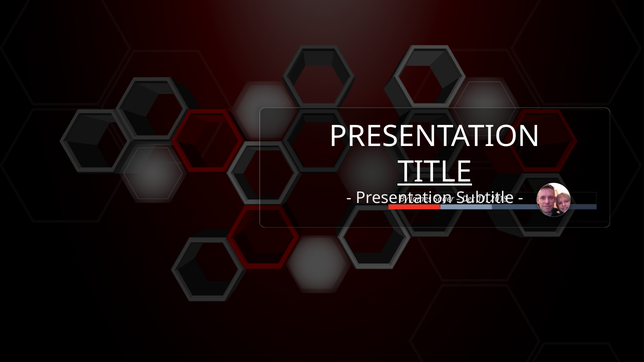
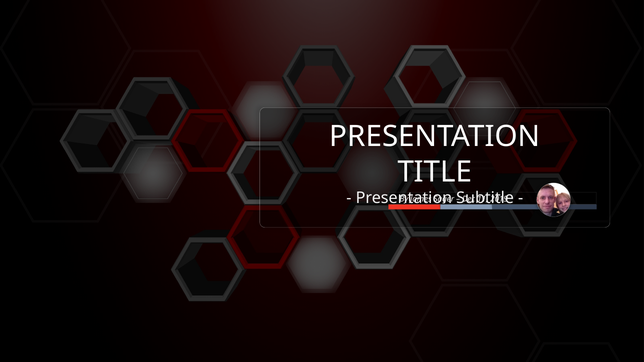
TITLE underline: present -> none
